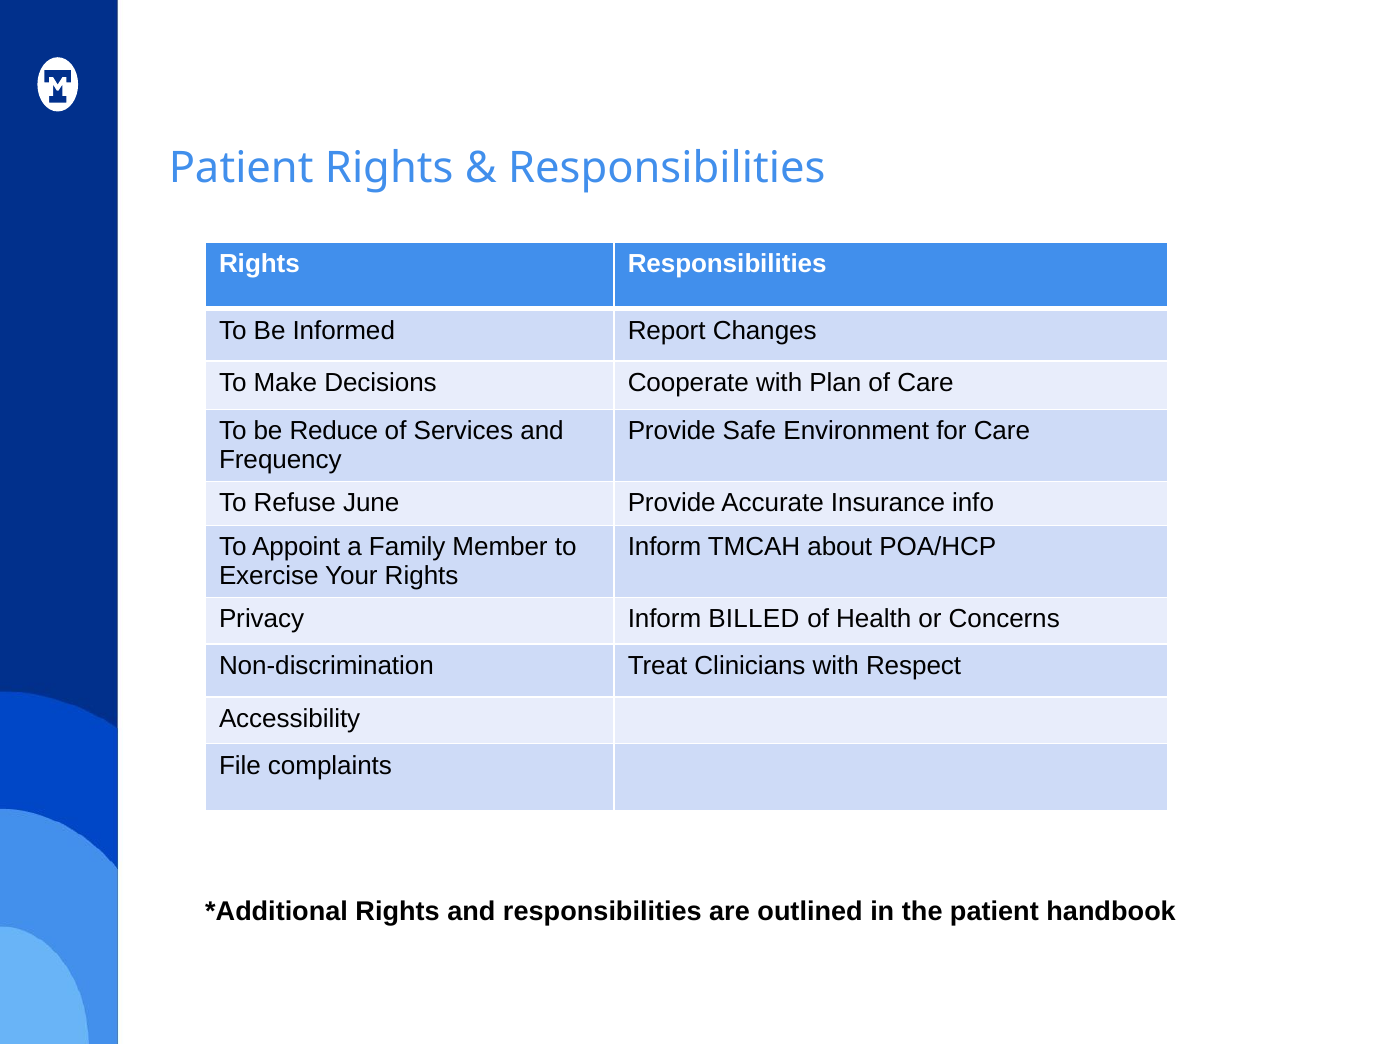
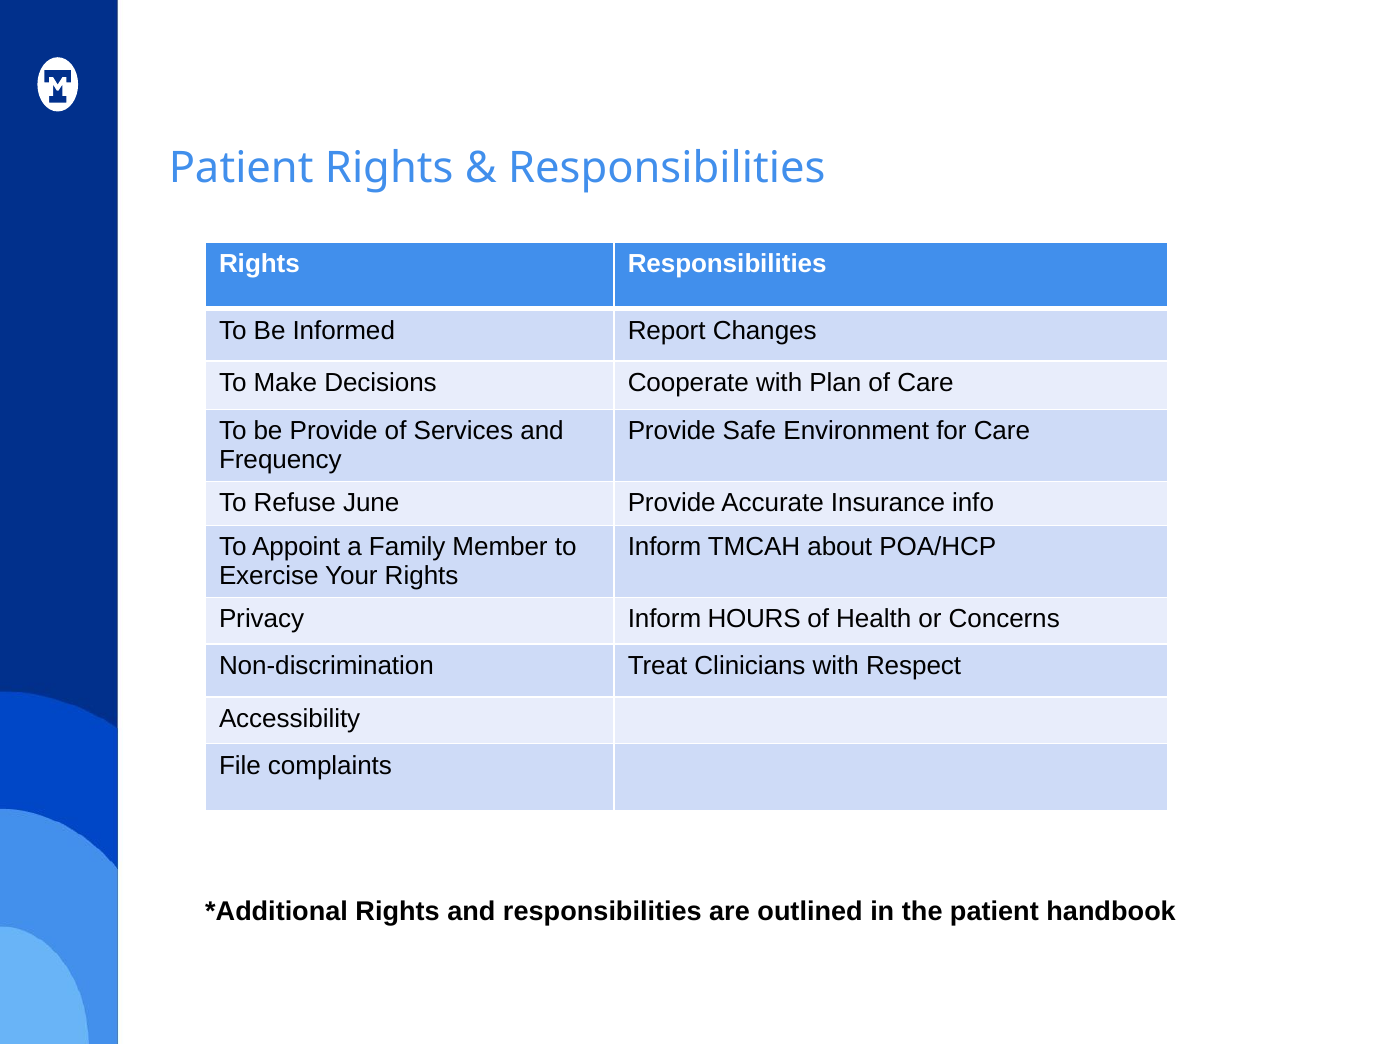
be Reduce: Reduce -> Provide
BILLED: BILLED -> HOURS
